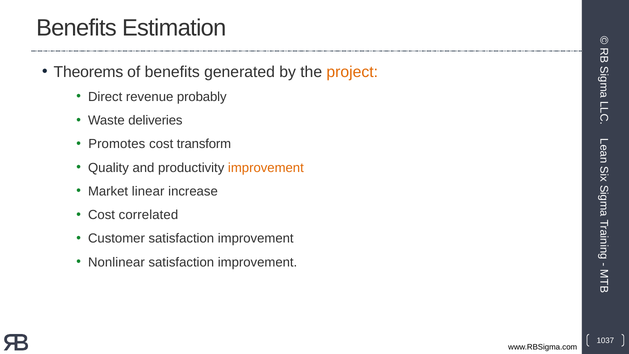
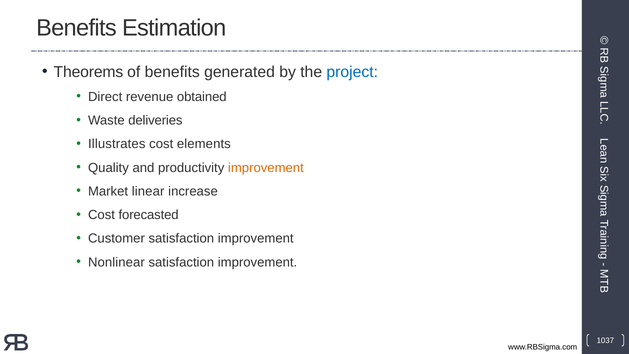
project colour: orange -> blue
probably: probably -> obtained
Promotes: Promotes -> Illustrates
transform: transform -> elements
correlated: correlated -> forecasted
